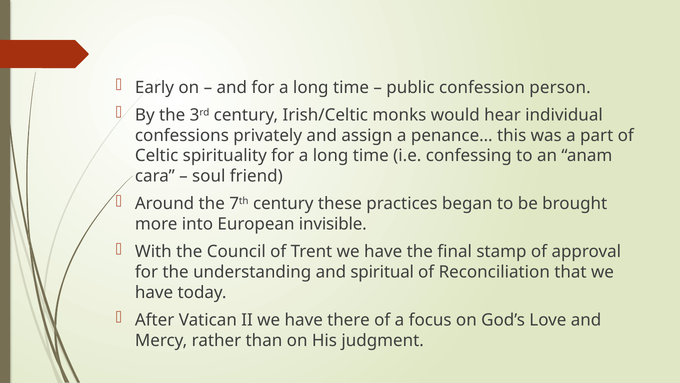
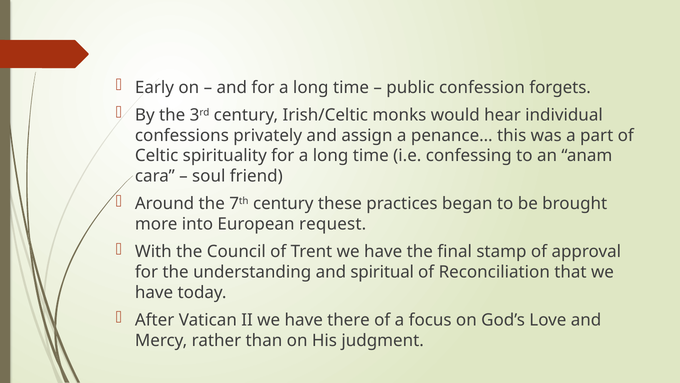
person: person -> forgets
invisible: invisible -> request
